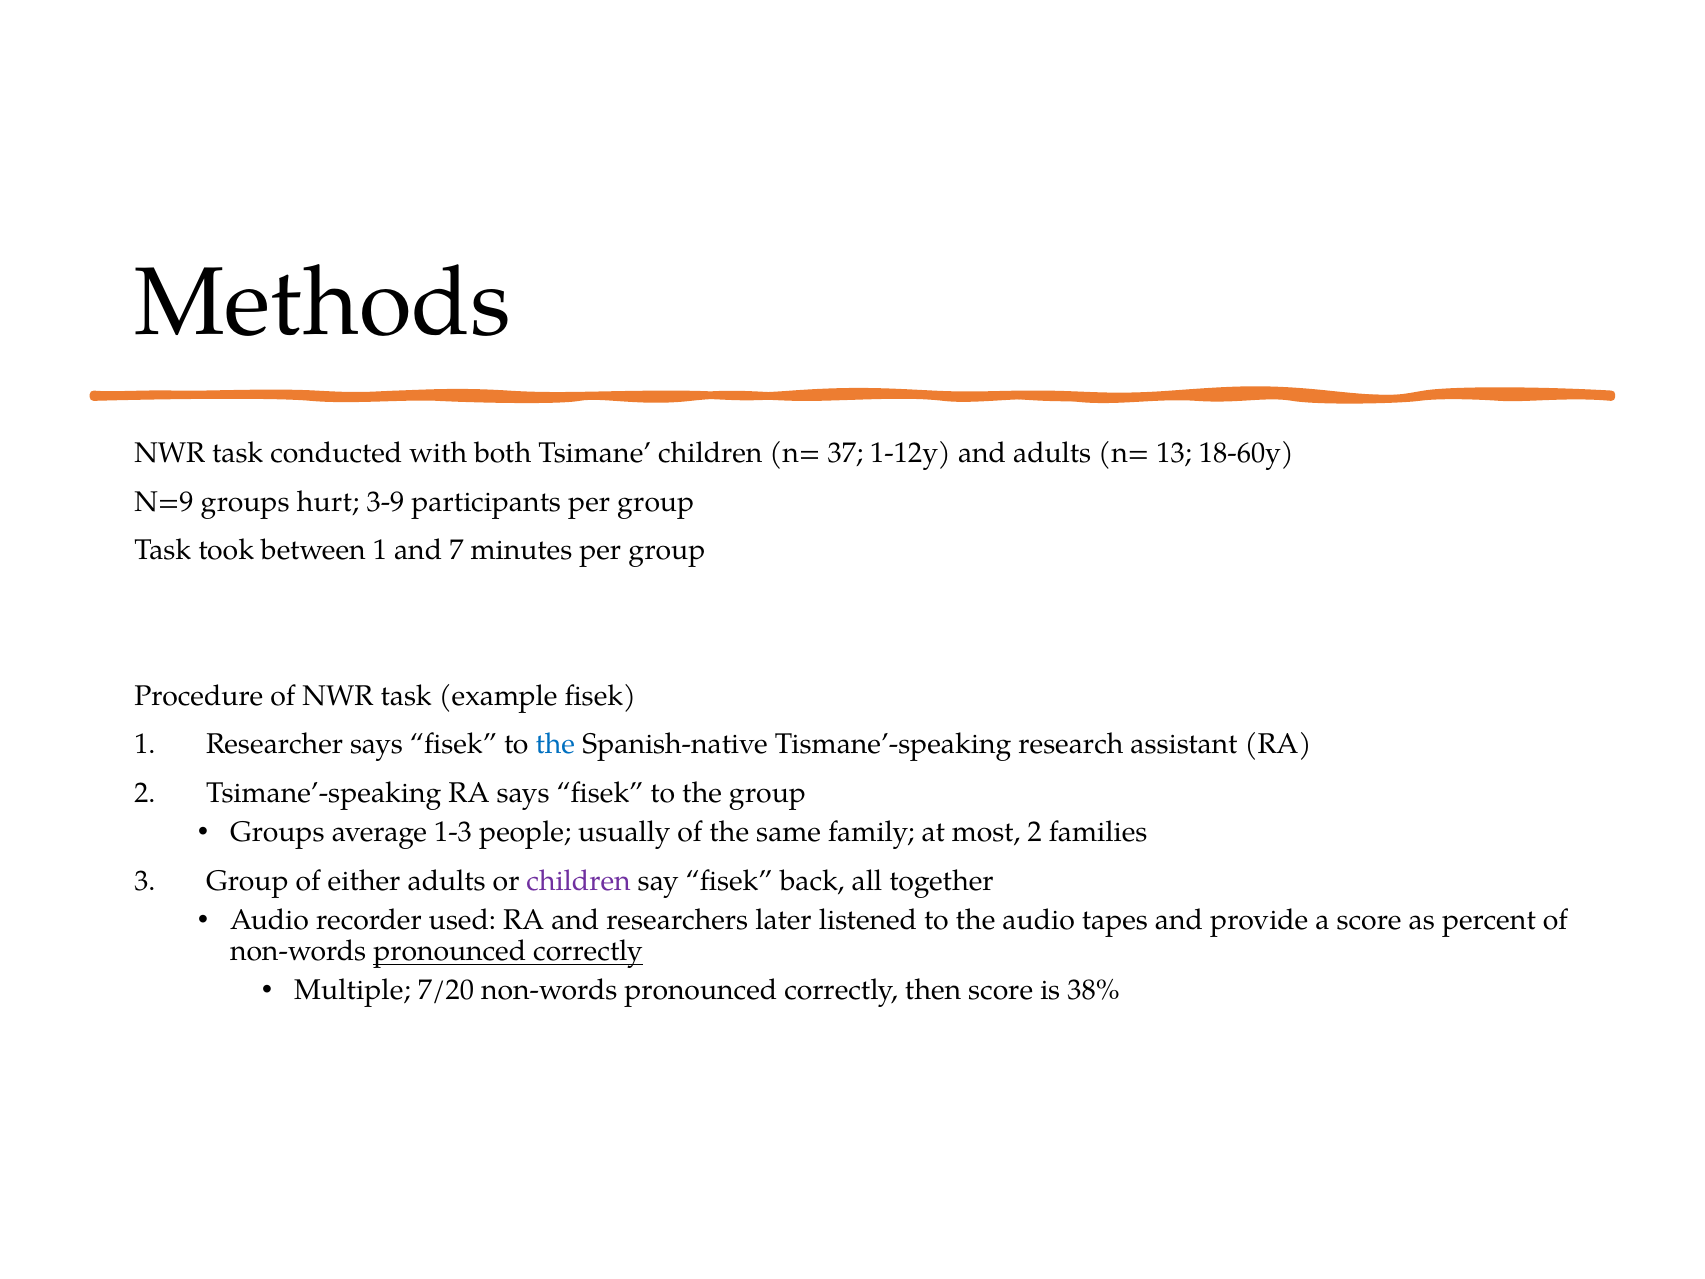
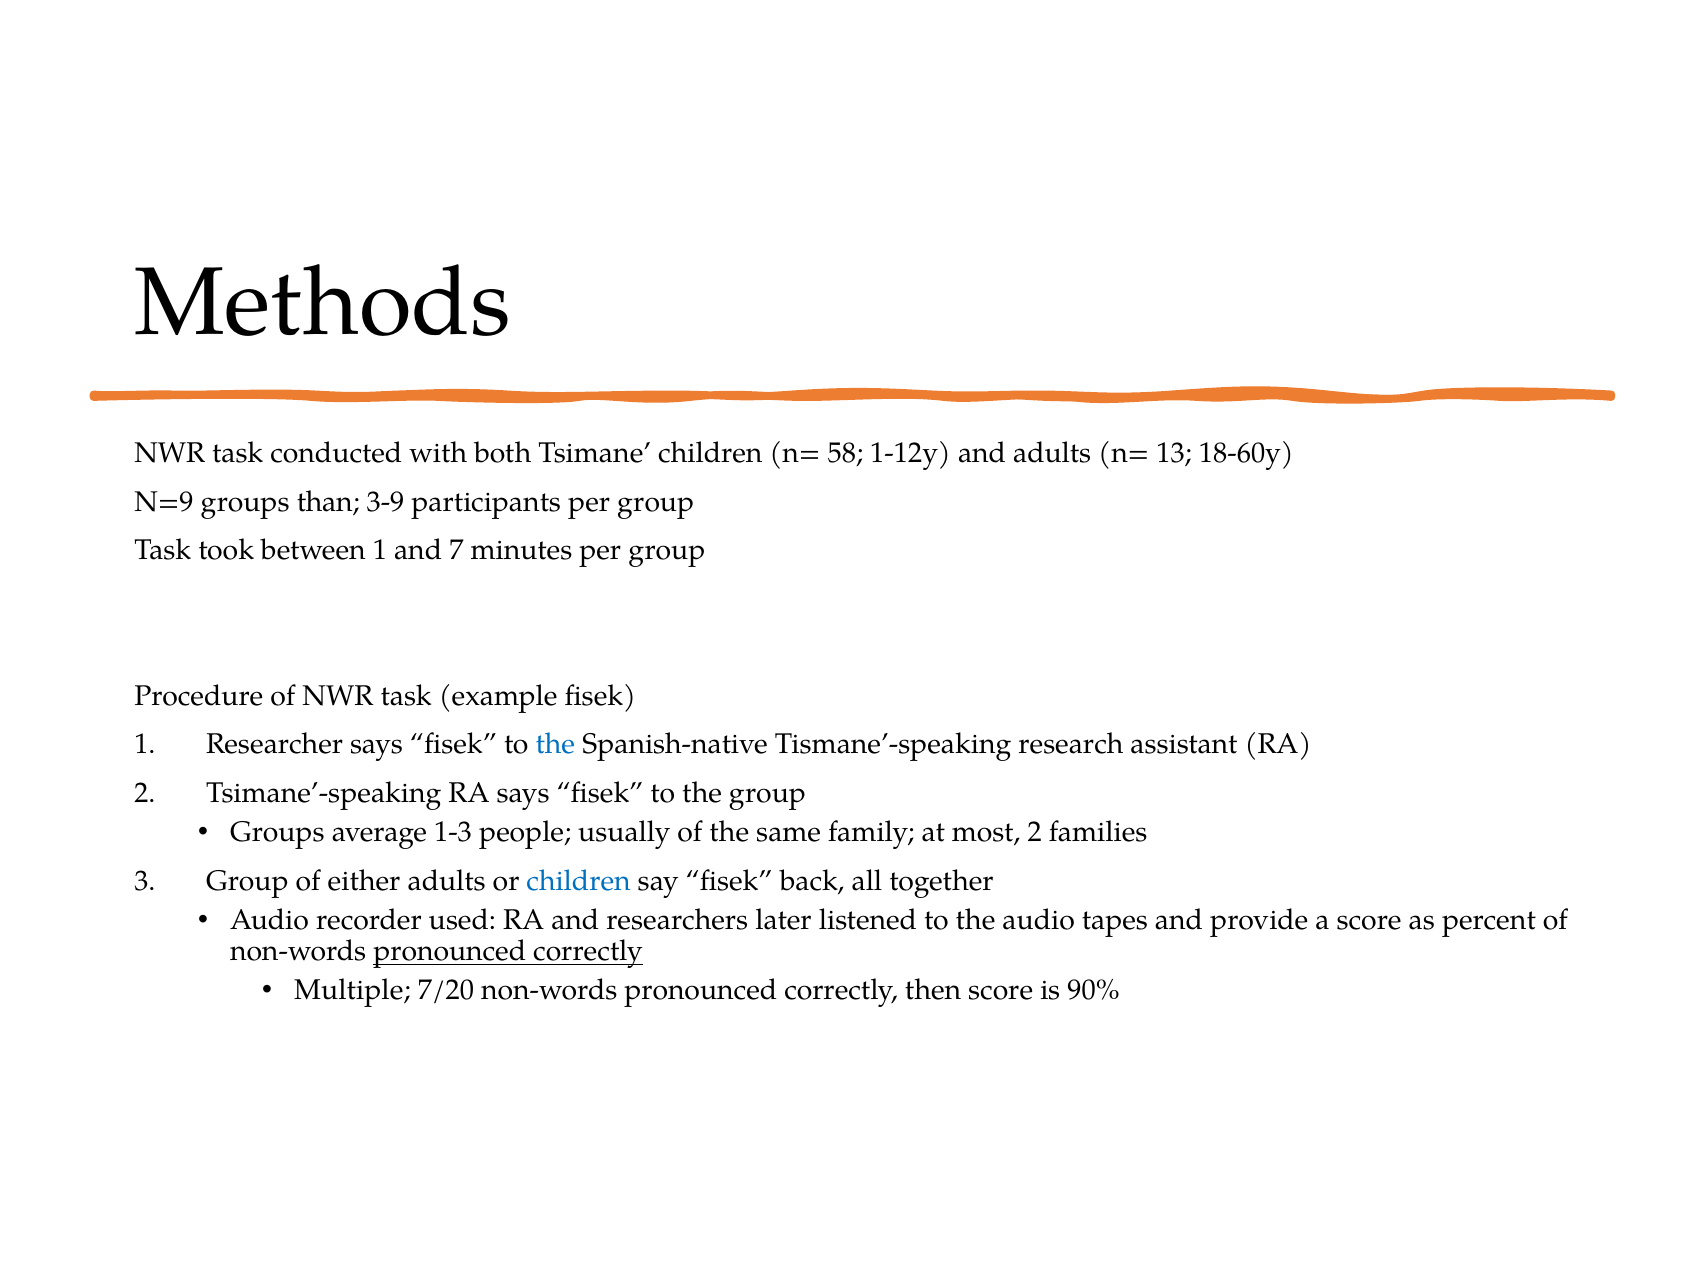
37: 37 -> 58
hurt: hurt -> than
children at (579, 881) colour: purple -> blue
38%: 38% -> 90%
